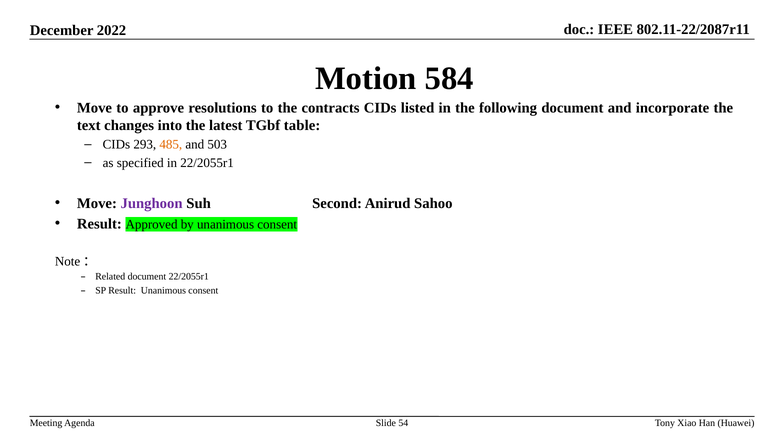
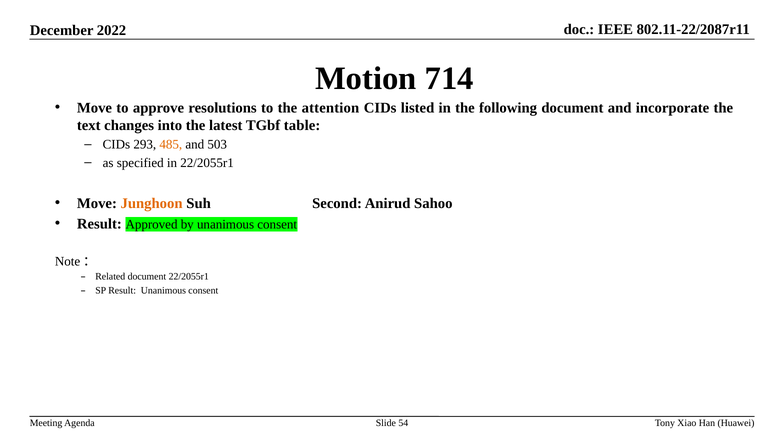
584: 584 -> 714
contracts: contracts -> attention
Junghoon colour: purple -> orange
